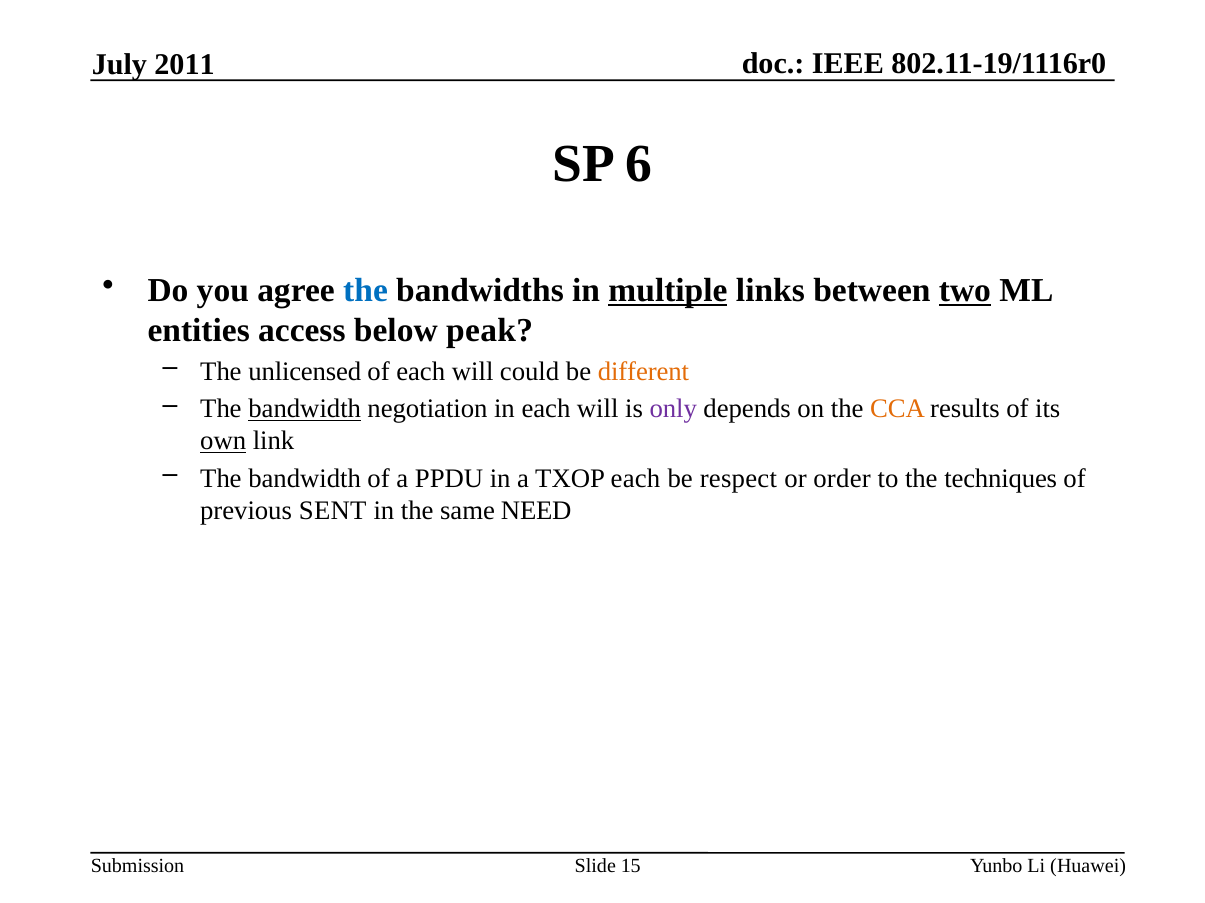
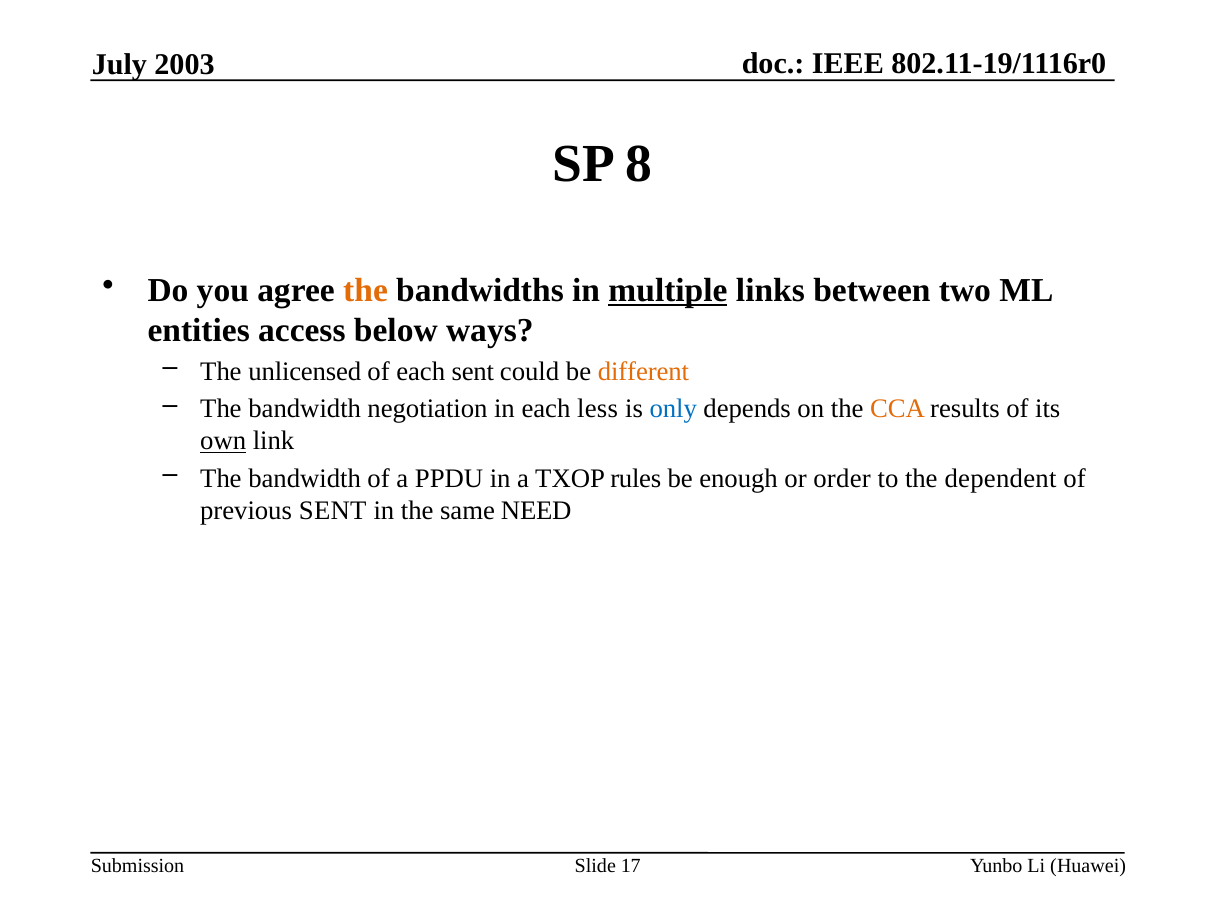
2011: 2011 -> 2003
6: 6 -> 8
the at (366, 291) colour: blue -> orange
two underline: present -> none
peak: peak -> ways
of each will: will -> sent
bandwidth at (305, 409) underline: present -> none
in each will: will -> less
only colour: purple -> blue
TXOP each: each -> rules
respect: respect -> enough
techniques: techniques -> dependent
15: 15 -> 17
